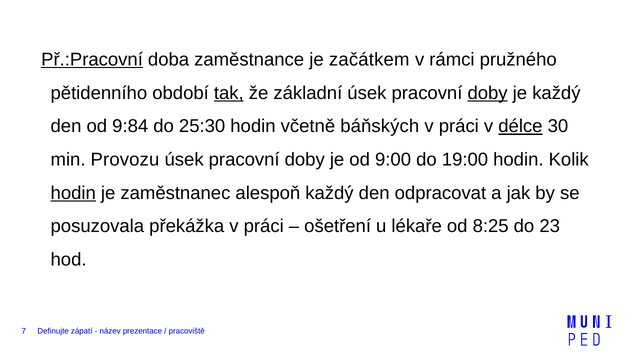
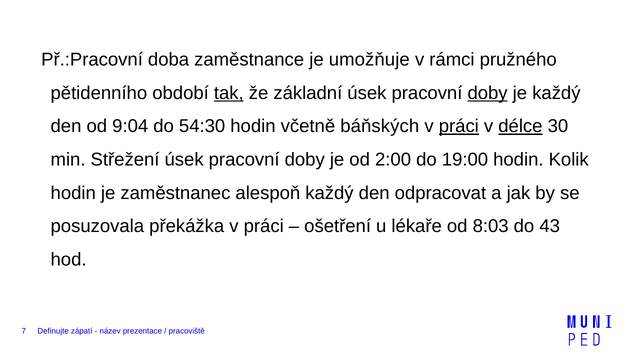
Př.:Pracovní underline: present -> none
začátkem: začátkem -> umožňuje
9:84: 9:84 -> 9:04
25:30: 25:30 -> 54:30
práci at (459, 126) underline: none -> present
Provozu: Provozu -> Střežení
9:00: 9:00 -> 2:00
hodin at (73, 193) underline: present -> none
8:25: 8:25 -> 8:03
23: 23 -> 43
